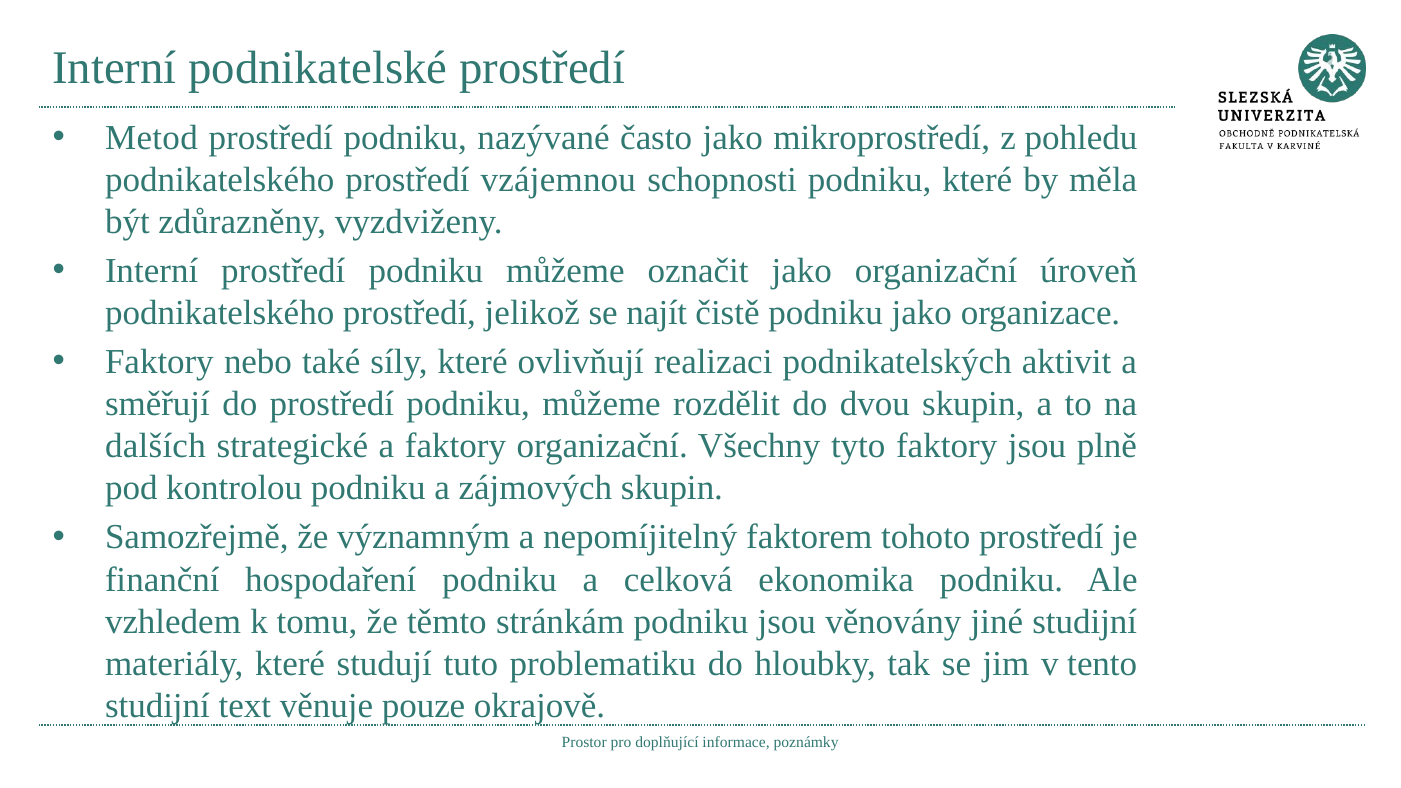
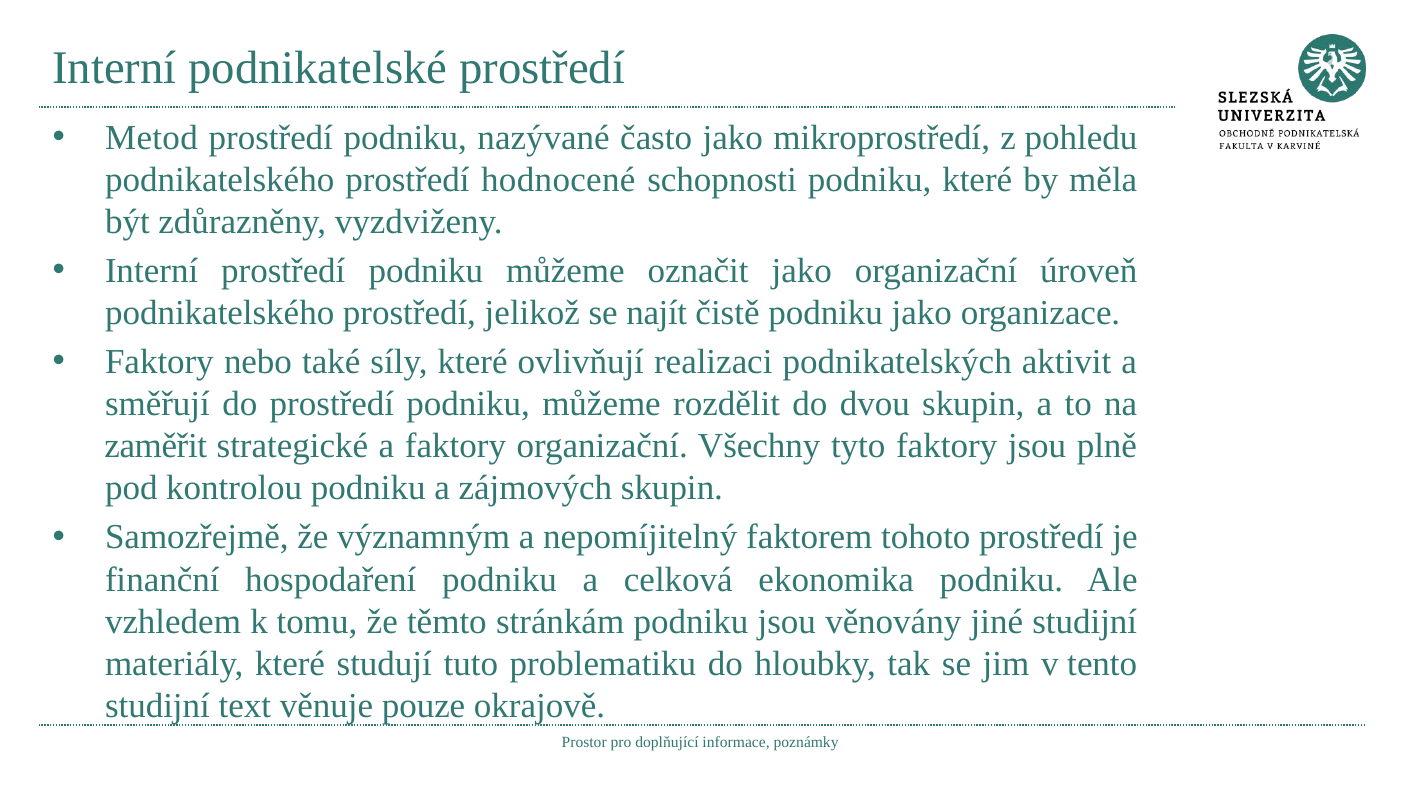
vzájemnou: vzájemnou -> hodnocené
dalších: dalších -> zaměřit
